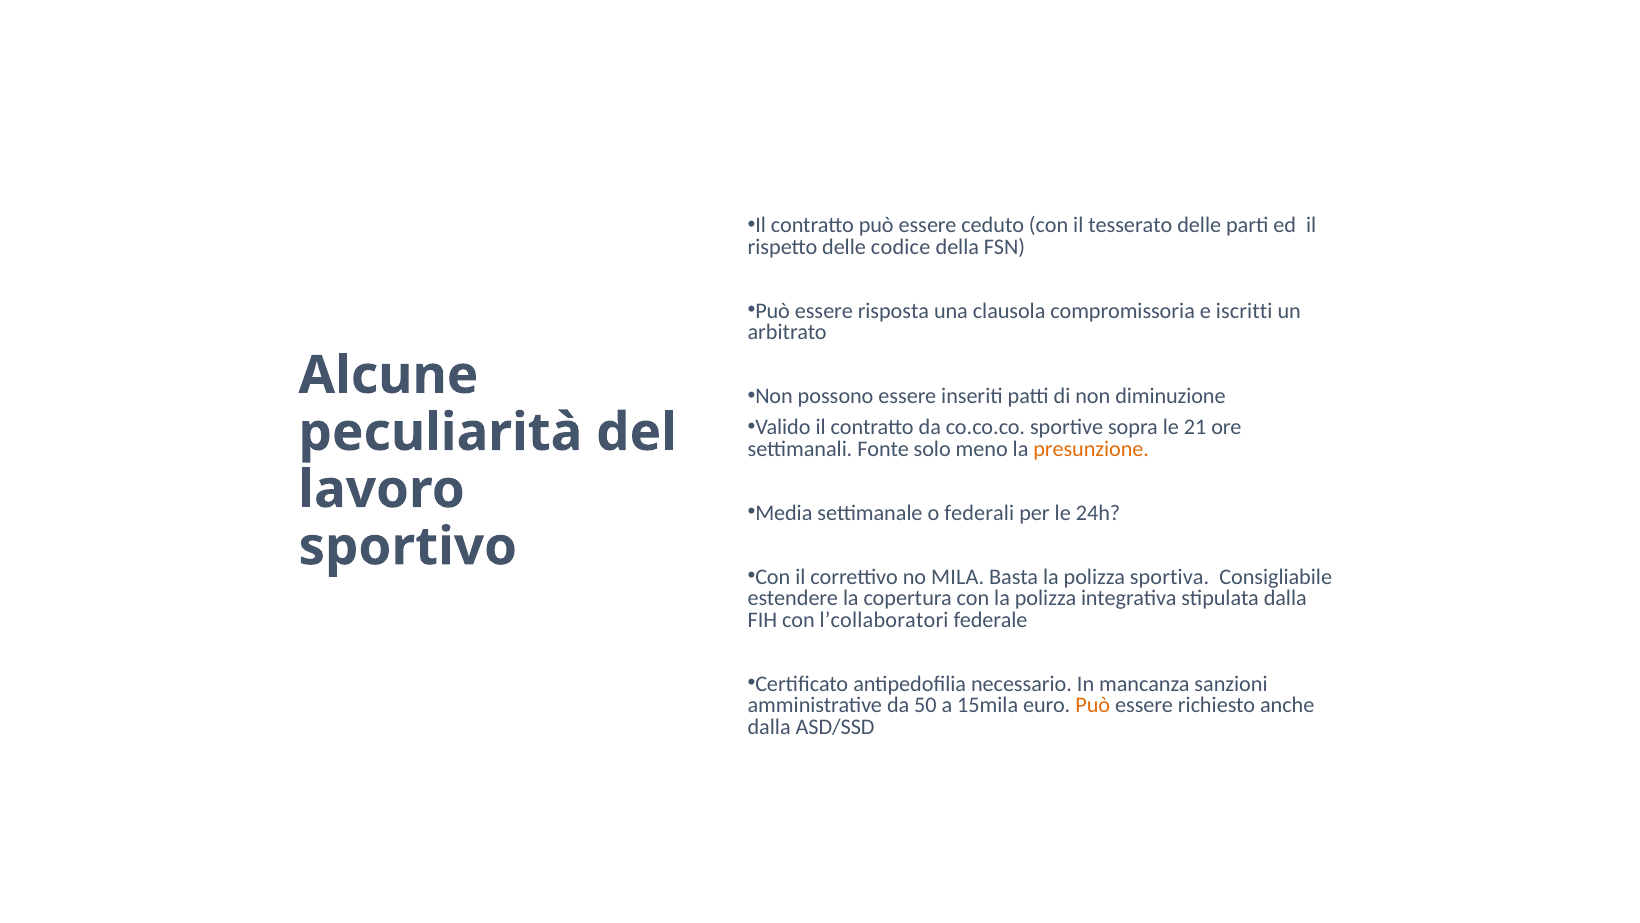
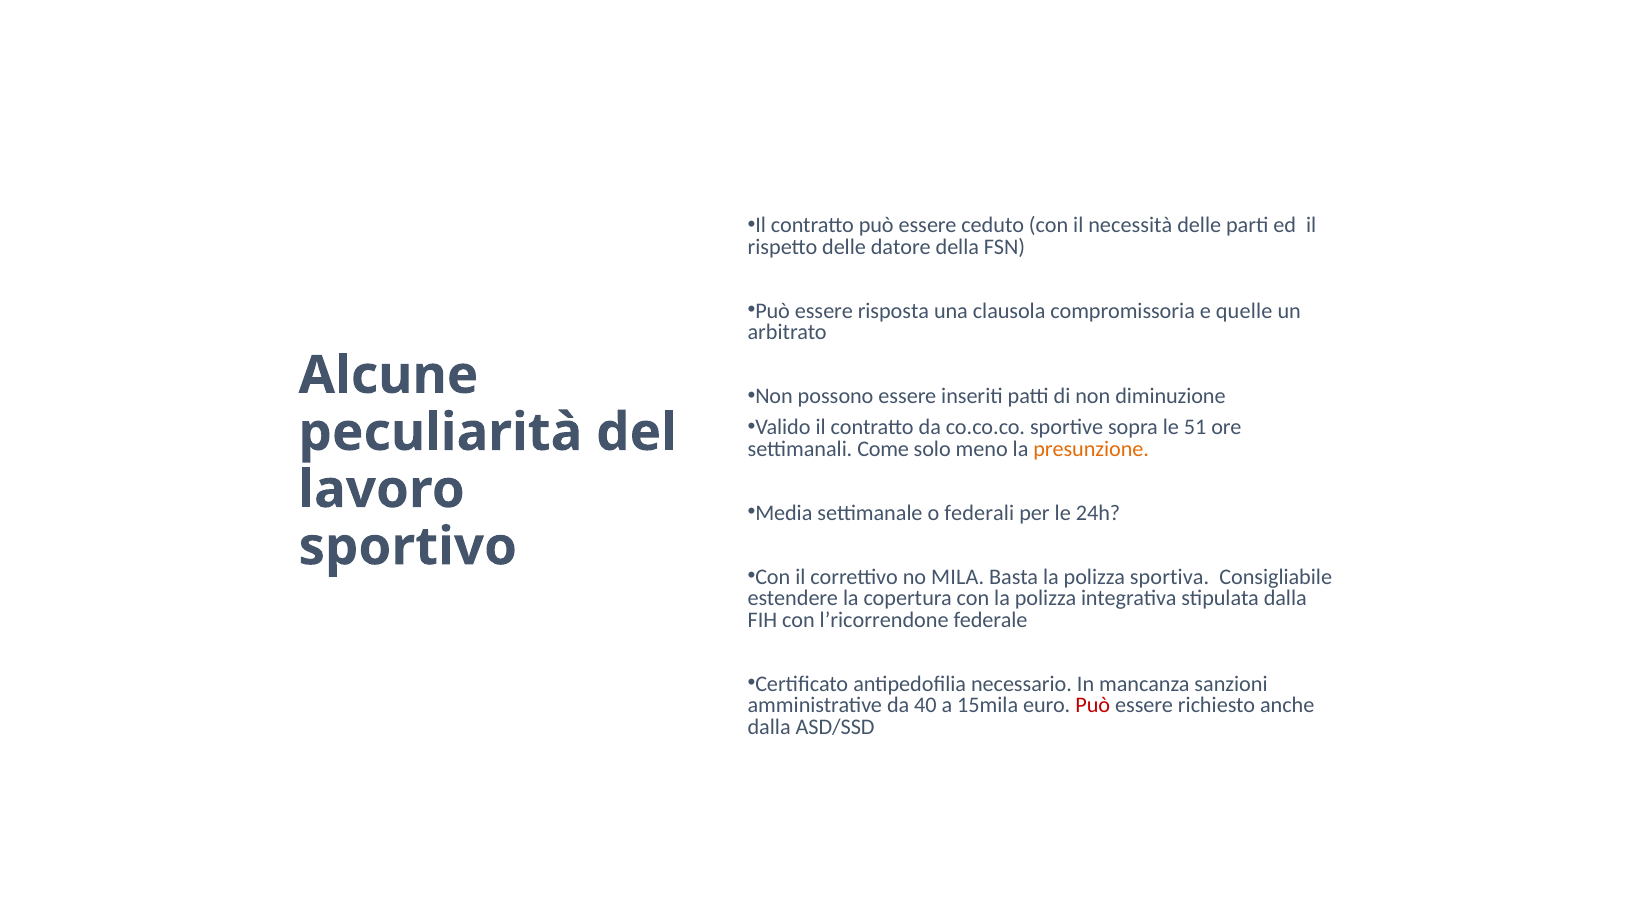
tesserato: tesserato -> necessità
codice: codice -> datore
iscritti: iscritti -> quelle
21: 21 -> 51
Fonte: Fonte -> Come
l’collaboratori: l’collaboratori -> l’ricorrendone
50: 50 -> 40
Può at (1093, 705) colour: orange -> red
